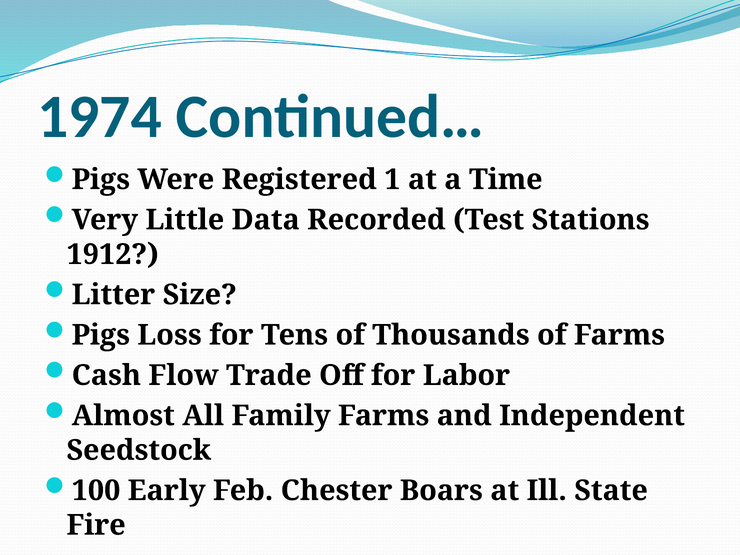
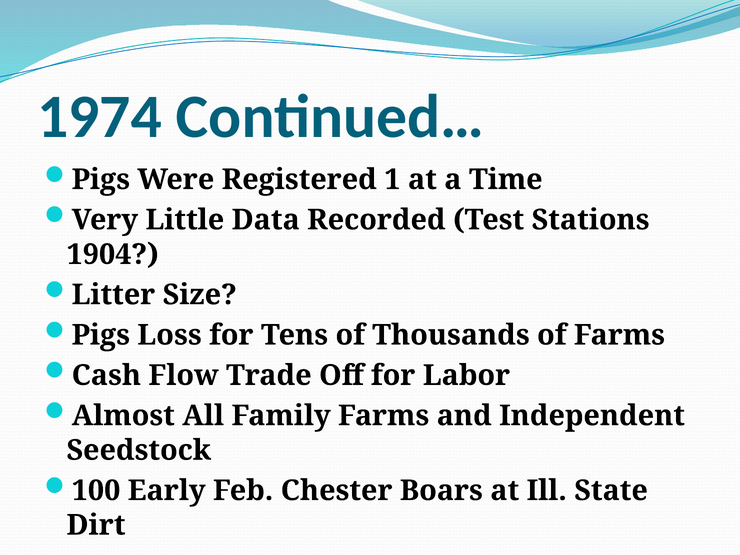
1912: 1912 -> 1904
Fire: Fire -> Dirt
